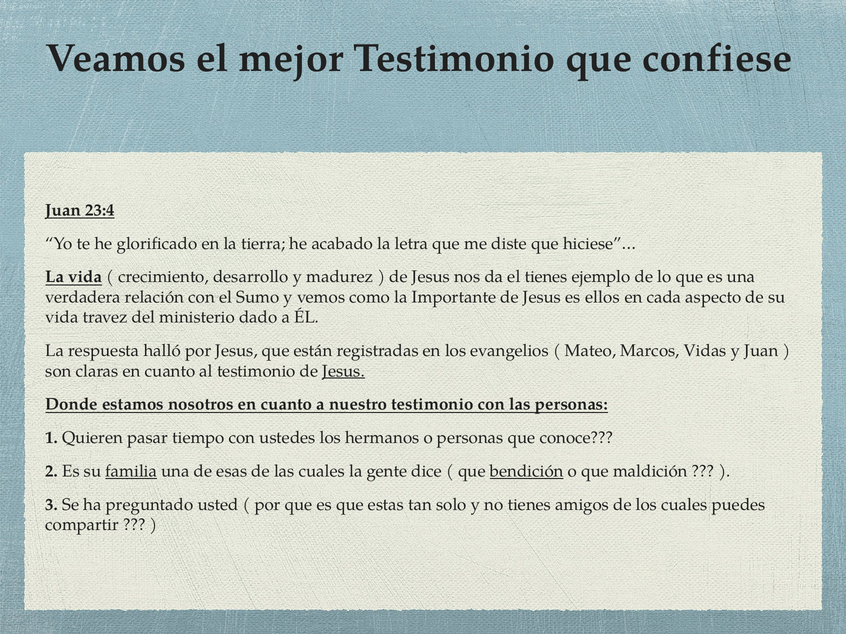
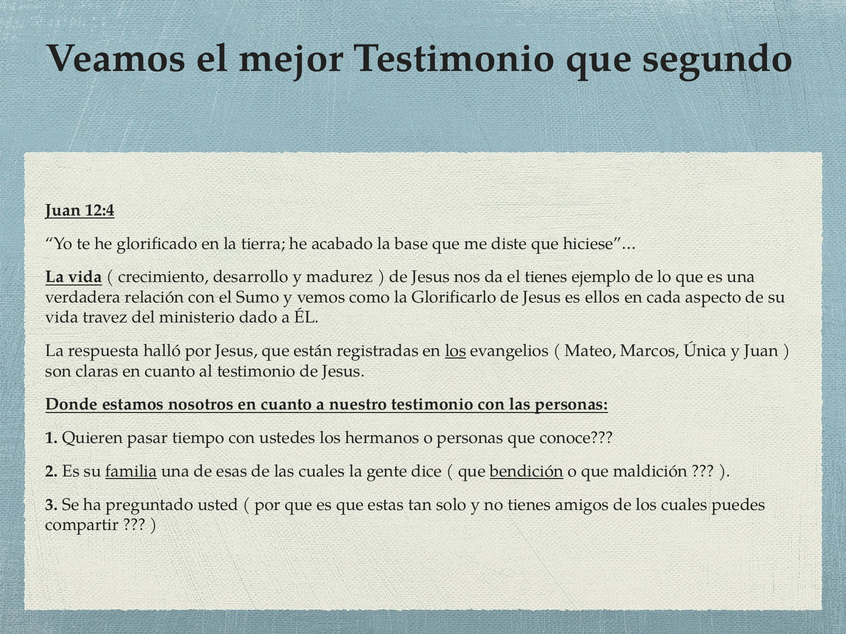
confiese: confiese -> segundo
23:4: 23:4 -> 12:4
letra: letra -> base
Importante: Importante -> Glorificarlo
los at (456, 351) underline: none -> present
Vidas: Vidas -> Única
Jesus at (344, 371) underline: present -> none
